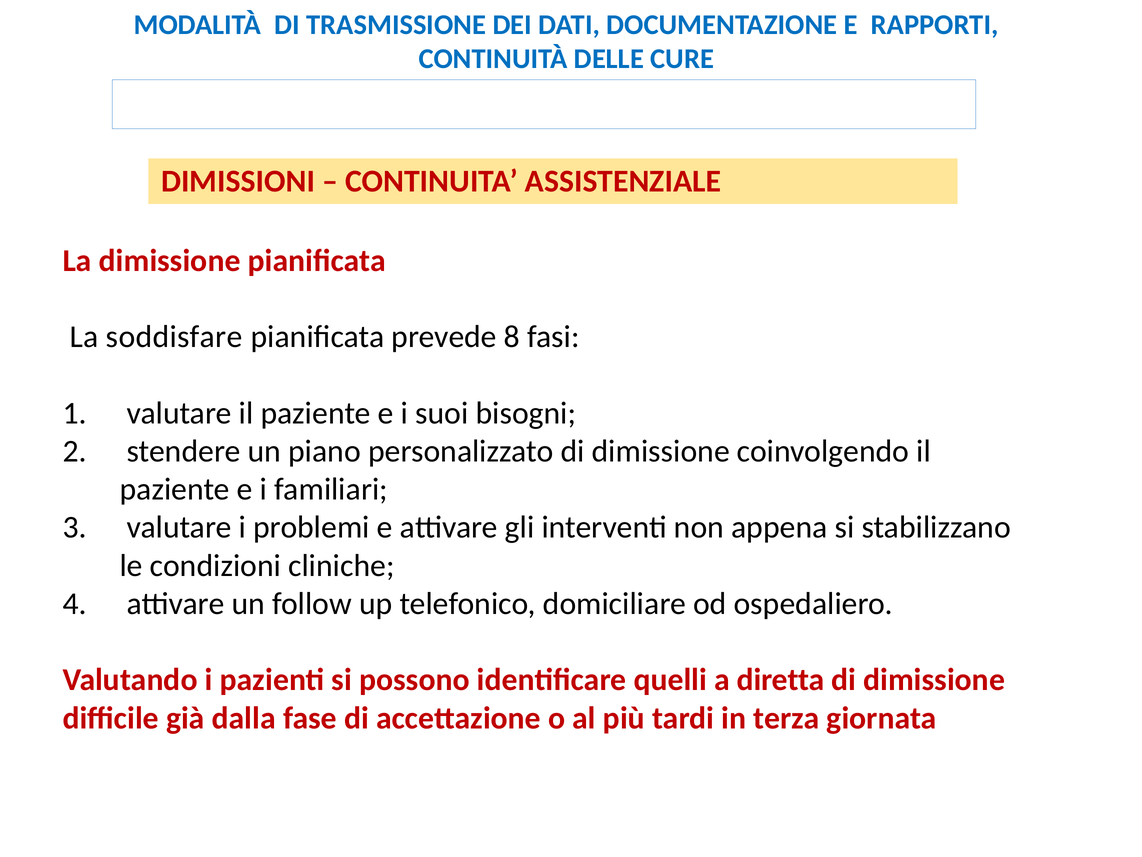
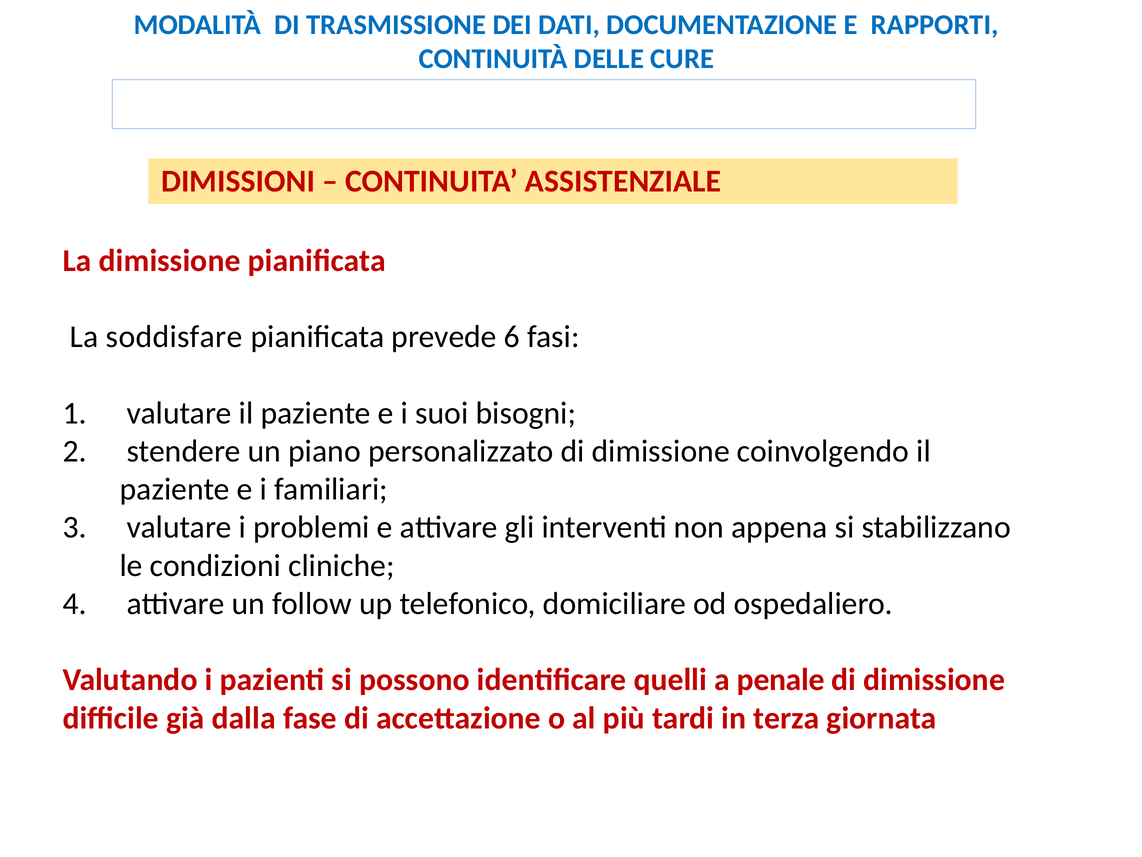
8: 8 -> 6
diretta: diretta -> penale
